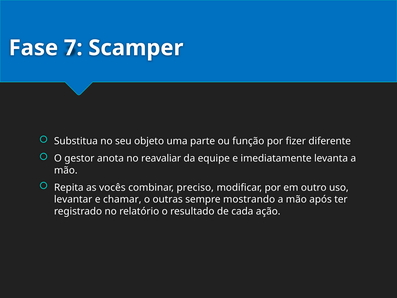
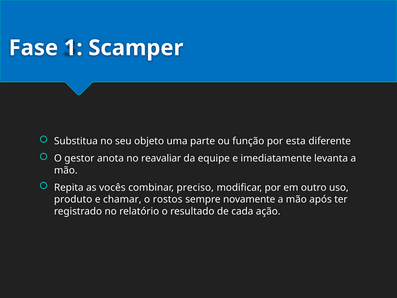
7: 7 -> 1
fizer: fizer -> esta
levantar: levantar -> produto
outras: outras -> rostos
mostrando: mostrando -> novamente
